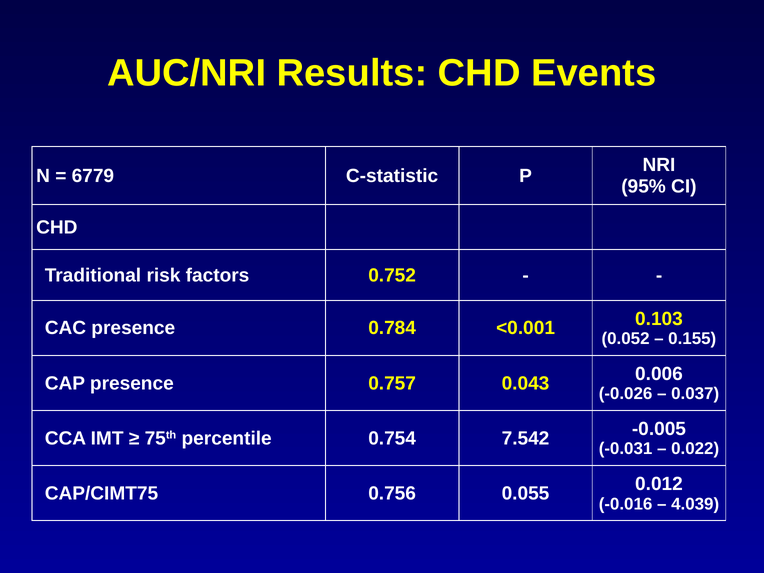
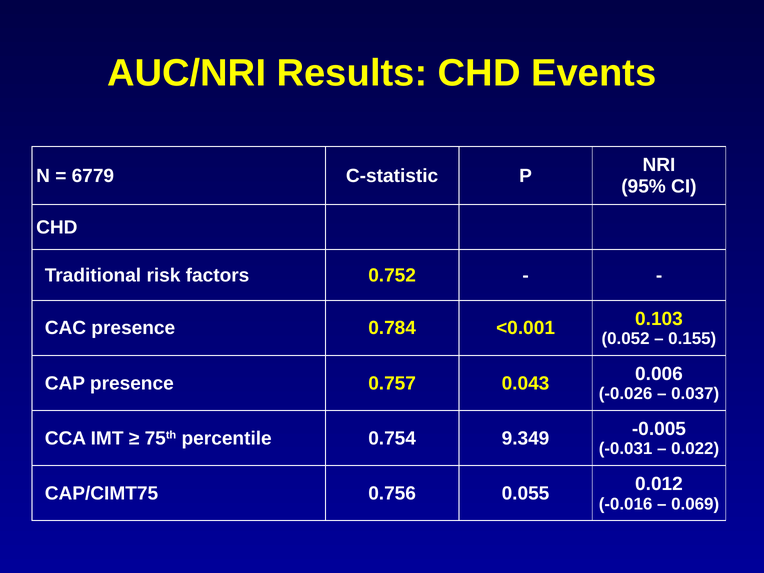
7.542: 7.542 -> 9.349
4.039: 4.039 -> 0.069
